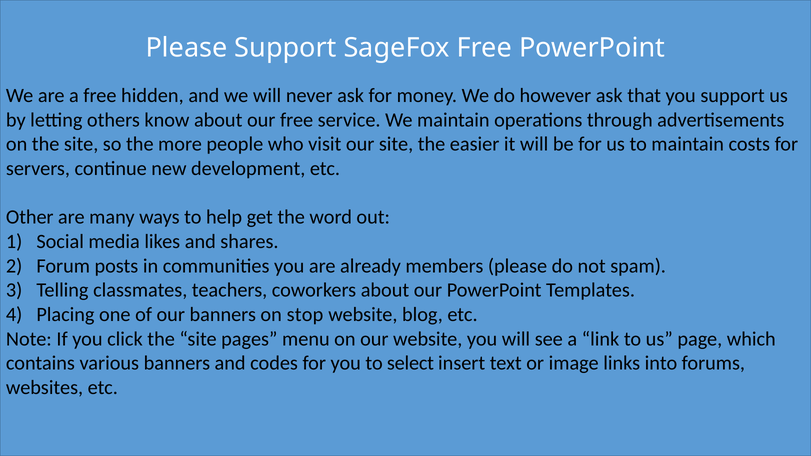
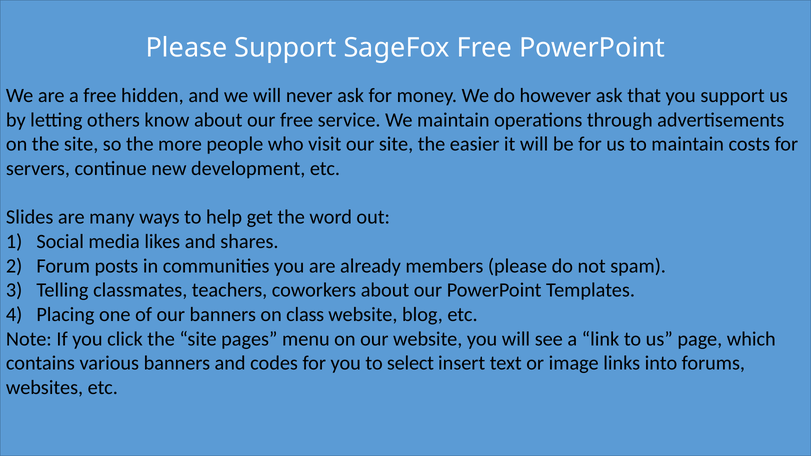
Other: Other -> Slides
stop: stop -> class
